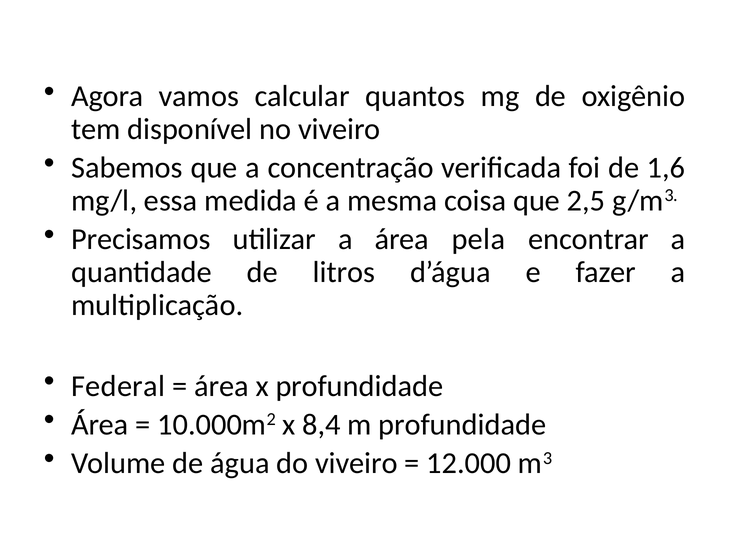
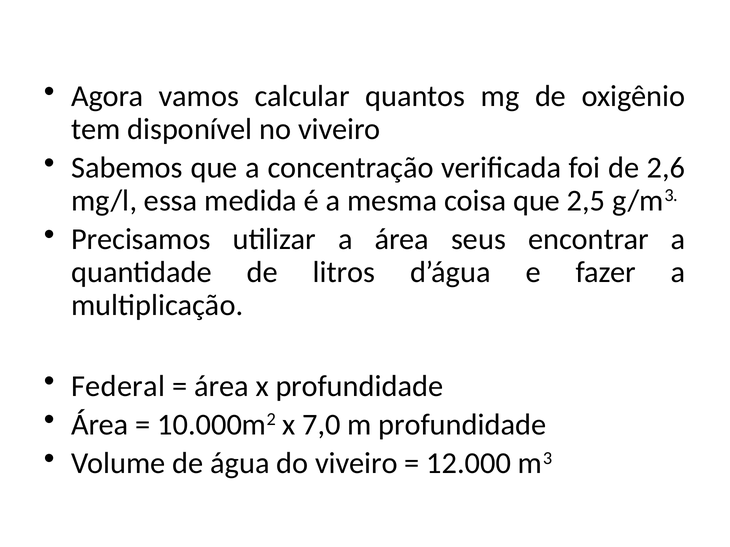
1,6: 1,6 -> 2,6
pela: pela -> seus
8,4: 8,4 -> 7,0
